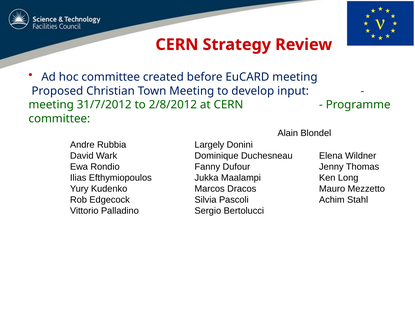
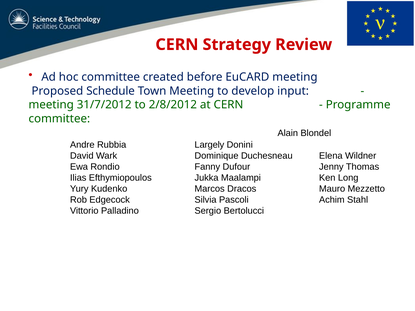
Christian: Christian -> Schedule
